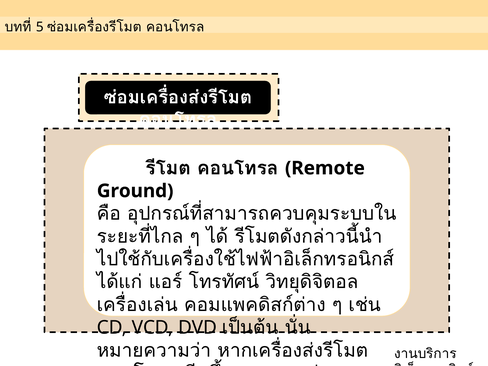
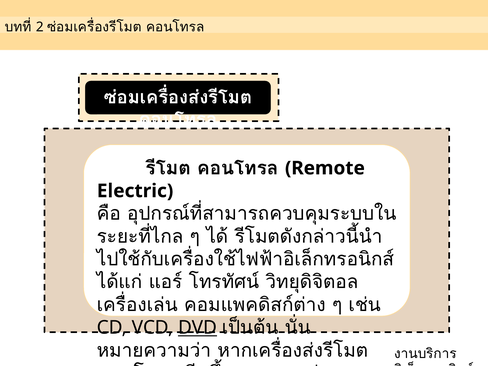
5: 5 -> 2
Ground: Ground -> Electric
DVD underline: none -> present
